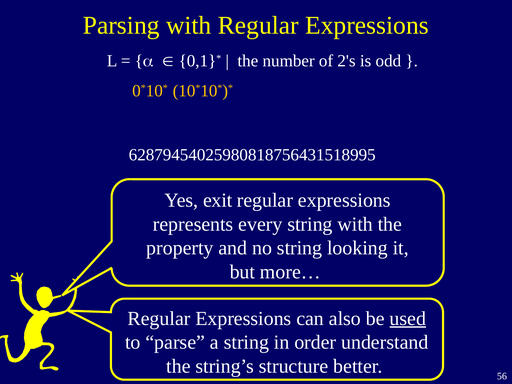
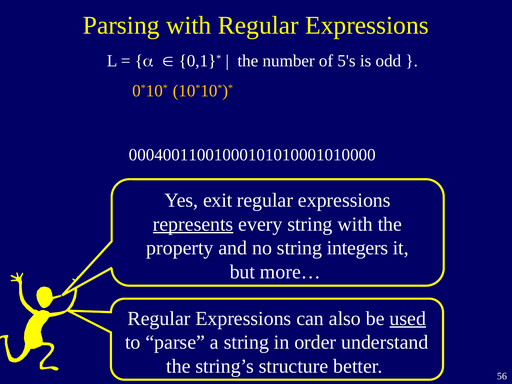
2's: 2's -> 5's
62879454025980818756431518995: 62879454025980818756431518995 -> 00040011001000101010001010000
represents underline: none -> present
looking: looking -> integers
